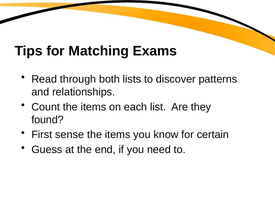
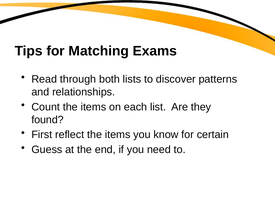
sense: sense -> reflect
